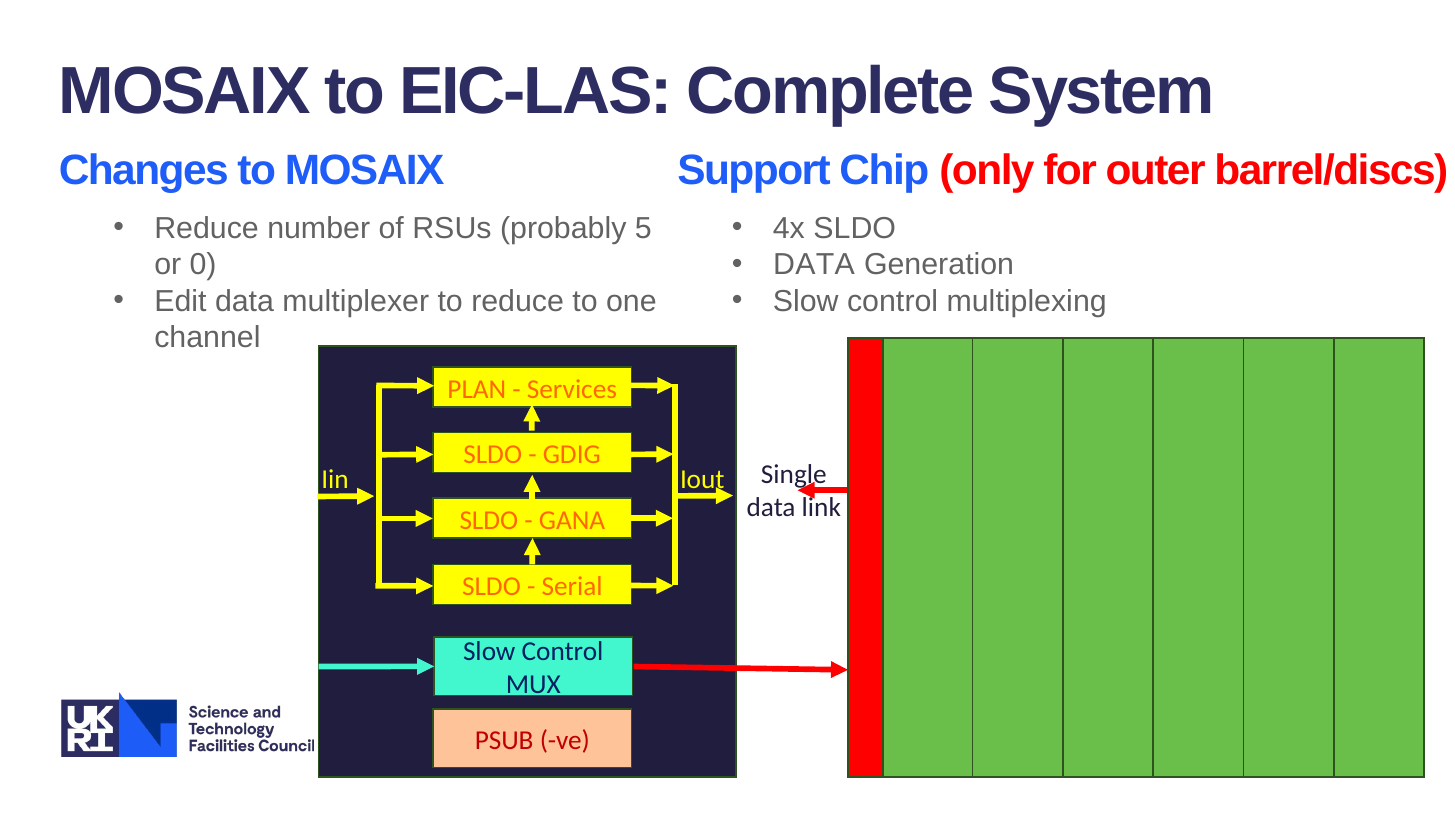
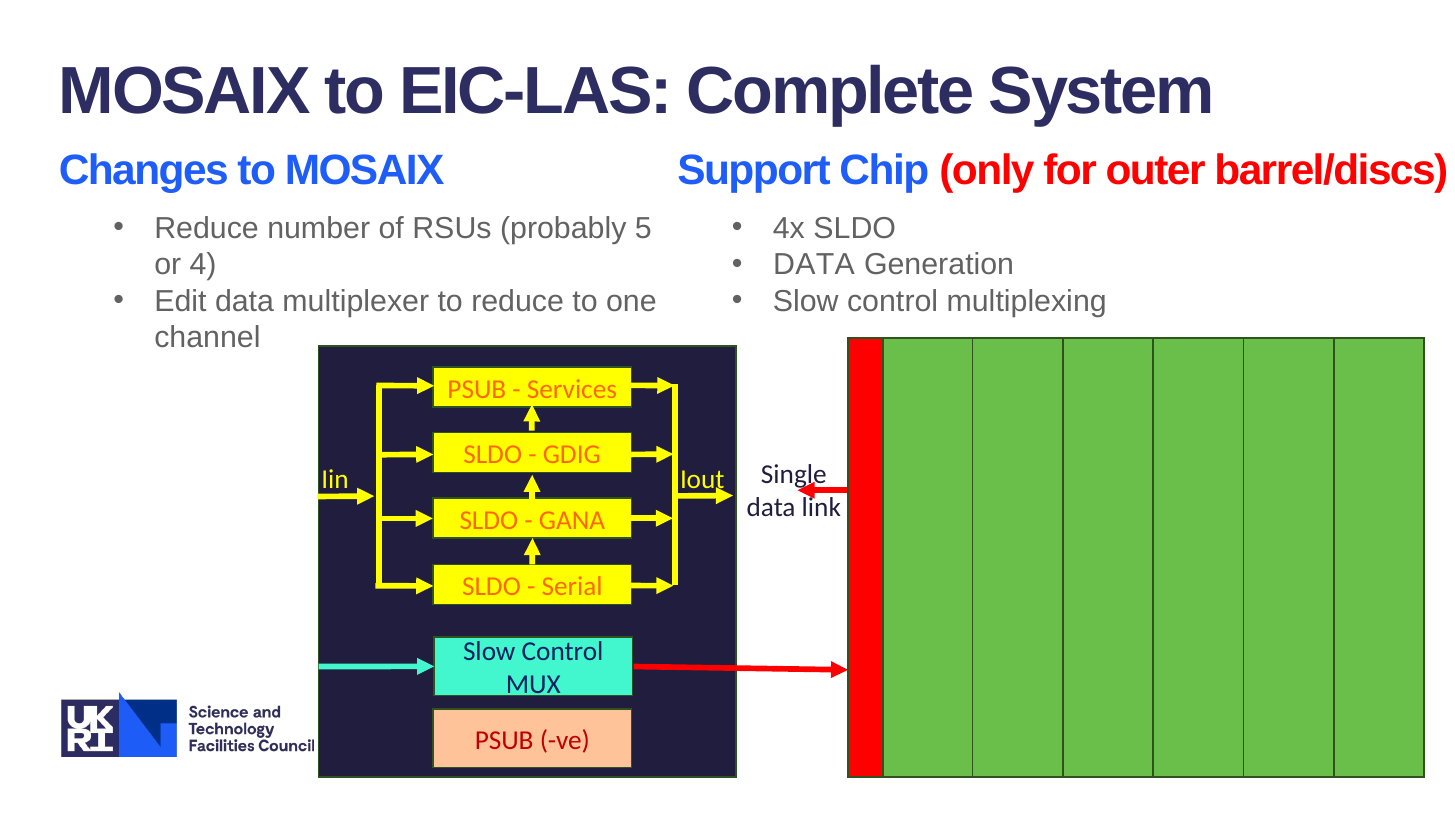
0: 0 -> 4
PLAN at (477, 389): PLAN -> PSUB
